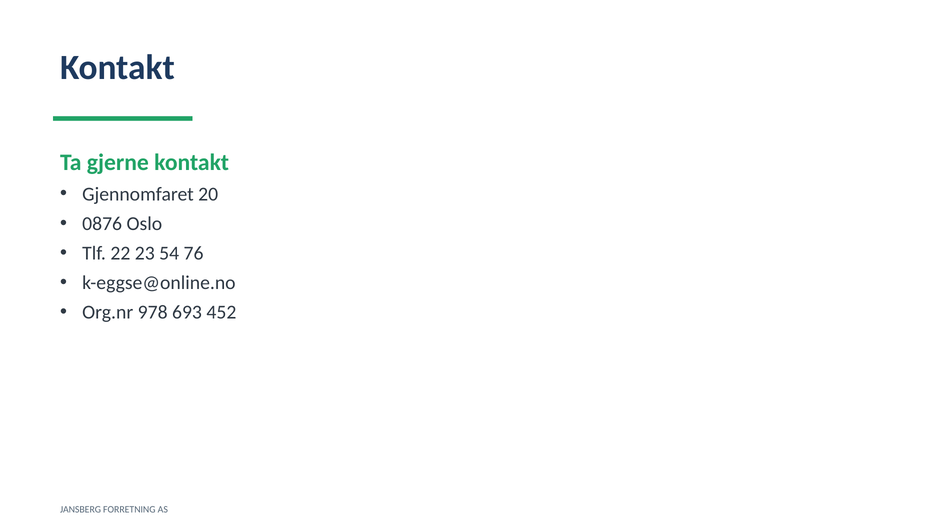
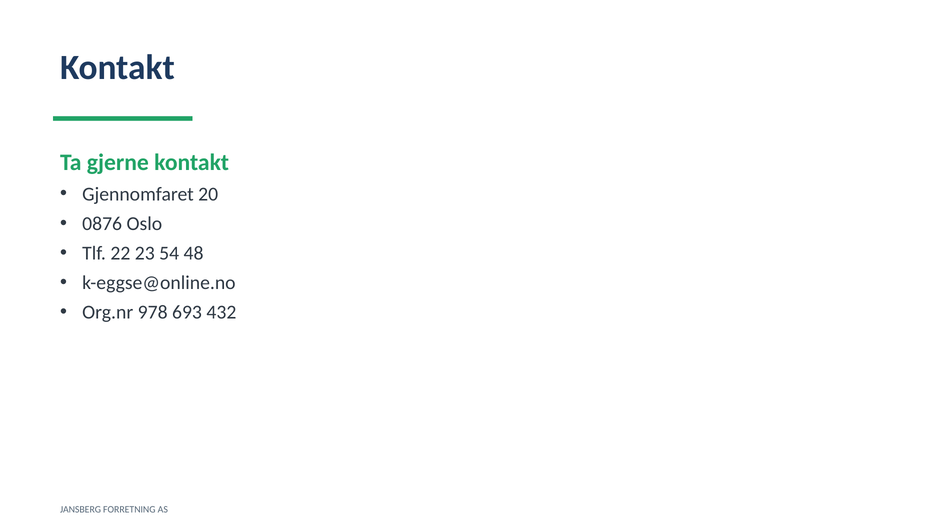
76: 76 -> 48
452: 452 -> 432
